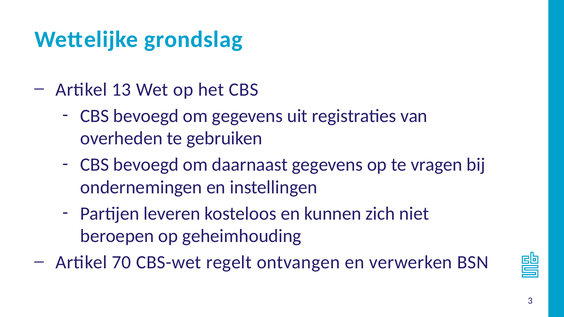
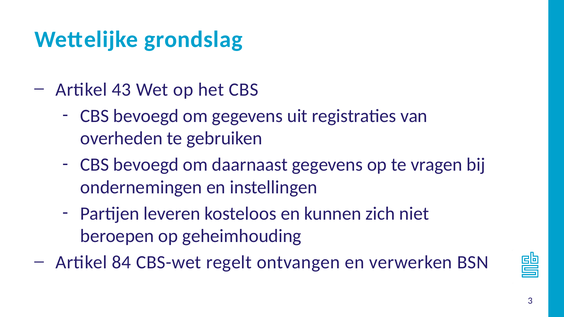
13: 13 -> 43
70: 70 -> 84
